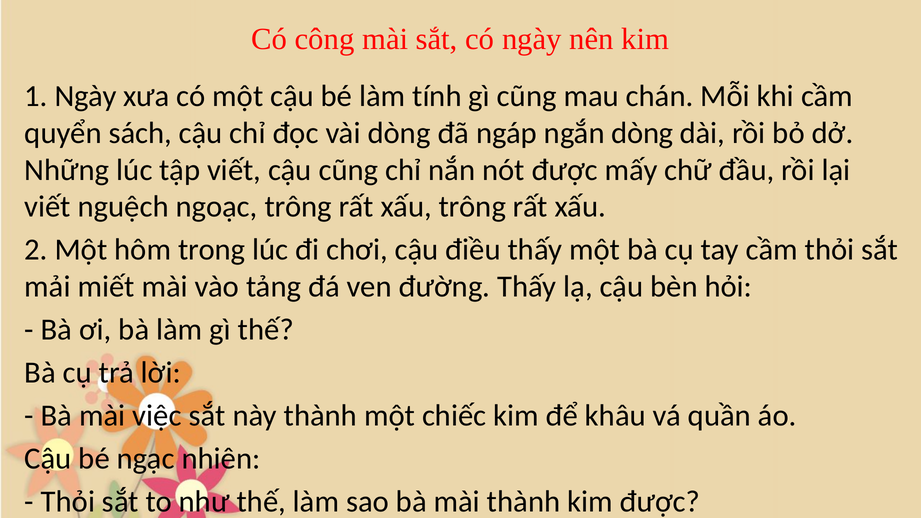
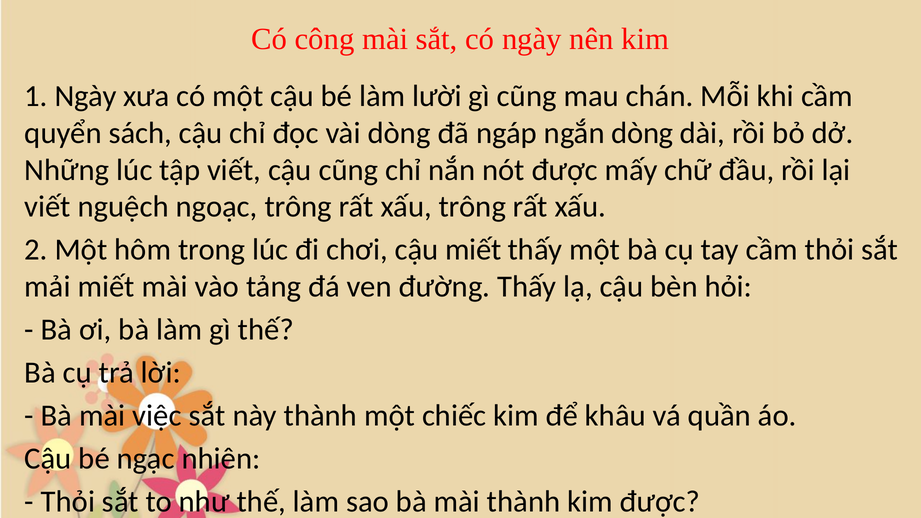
tính: tính -> lười
cậu điều: điều -> miết
